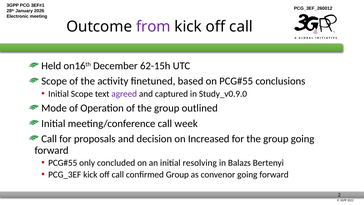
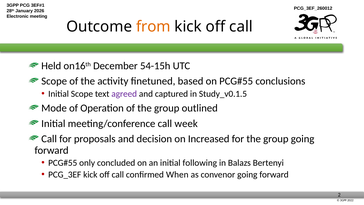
from colour: purple -> orange
62-15h: 62-15h -> 54-15h
Study_v0.9.0: Study_v0.9.0 -> Study_v0.1.5
resolving: resolving -> following
confirmed Group: Group -> When
